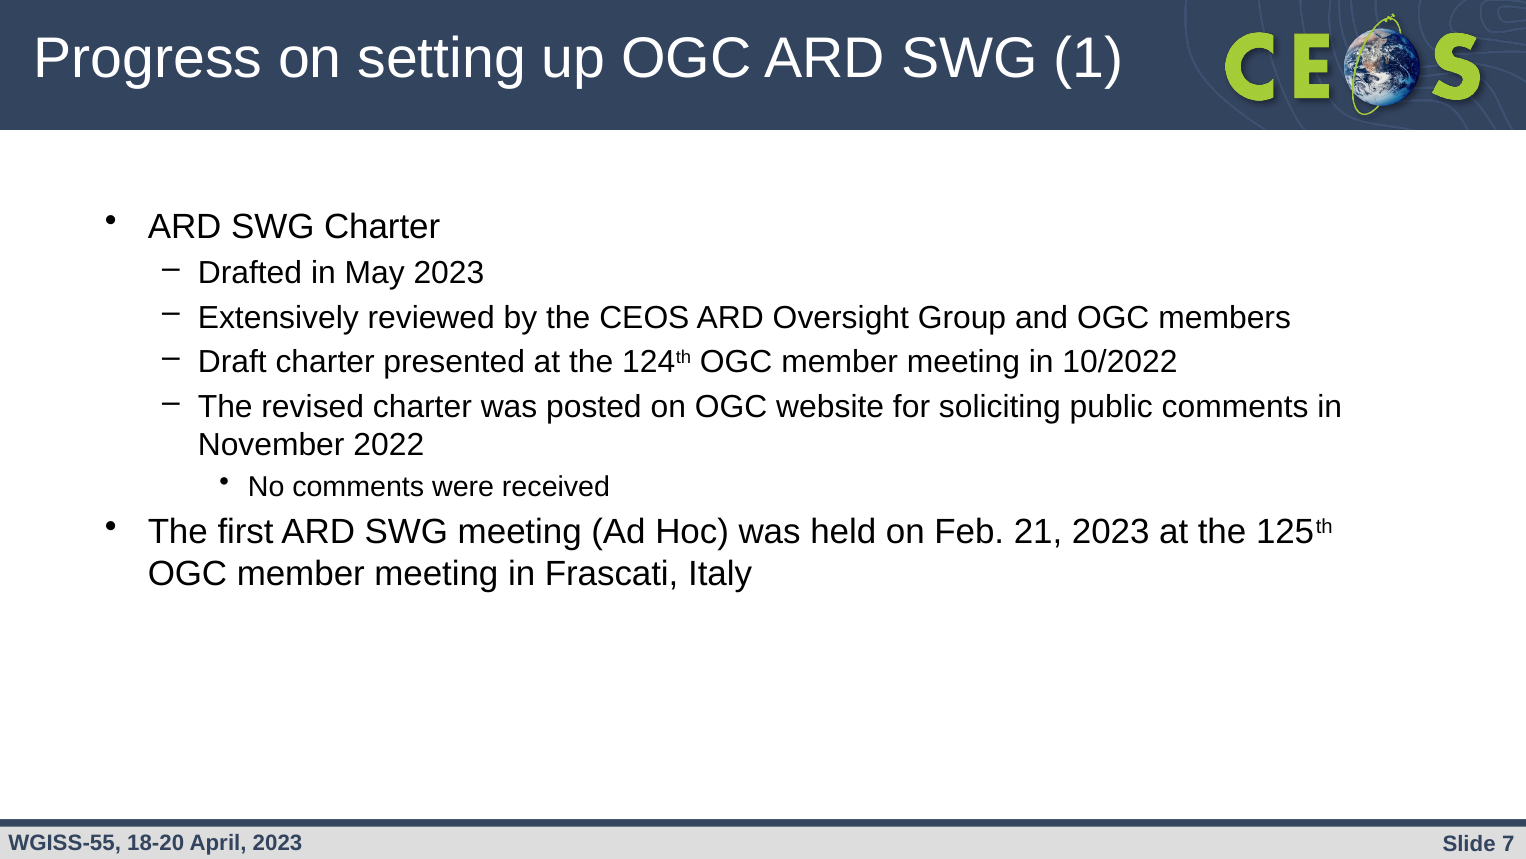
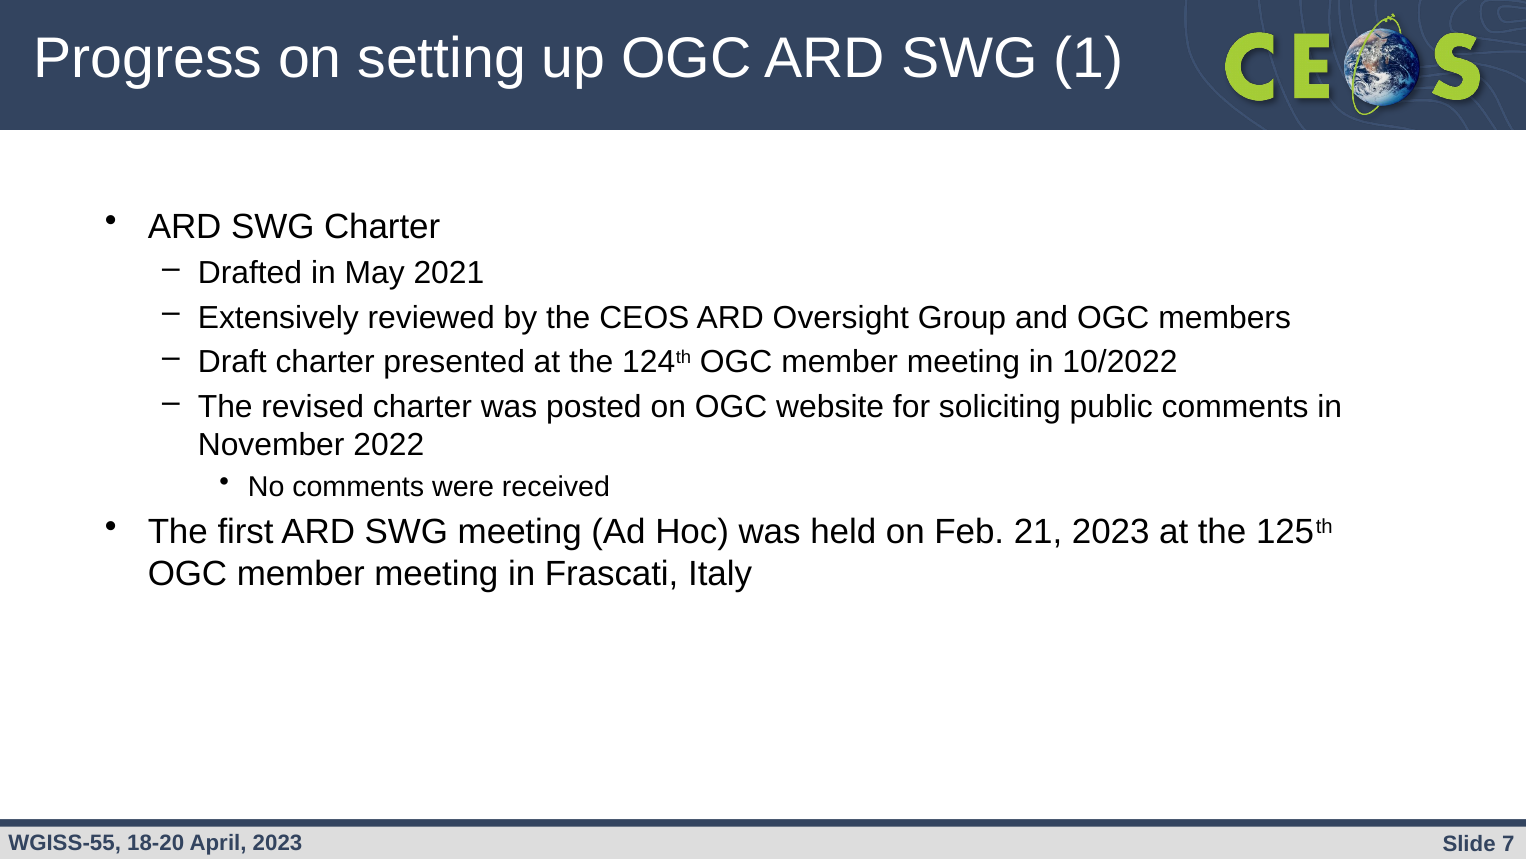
May 2023: 2023 -> 2021
